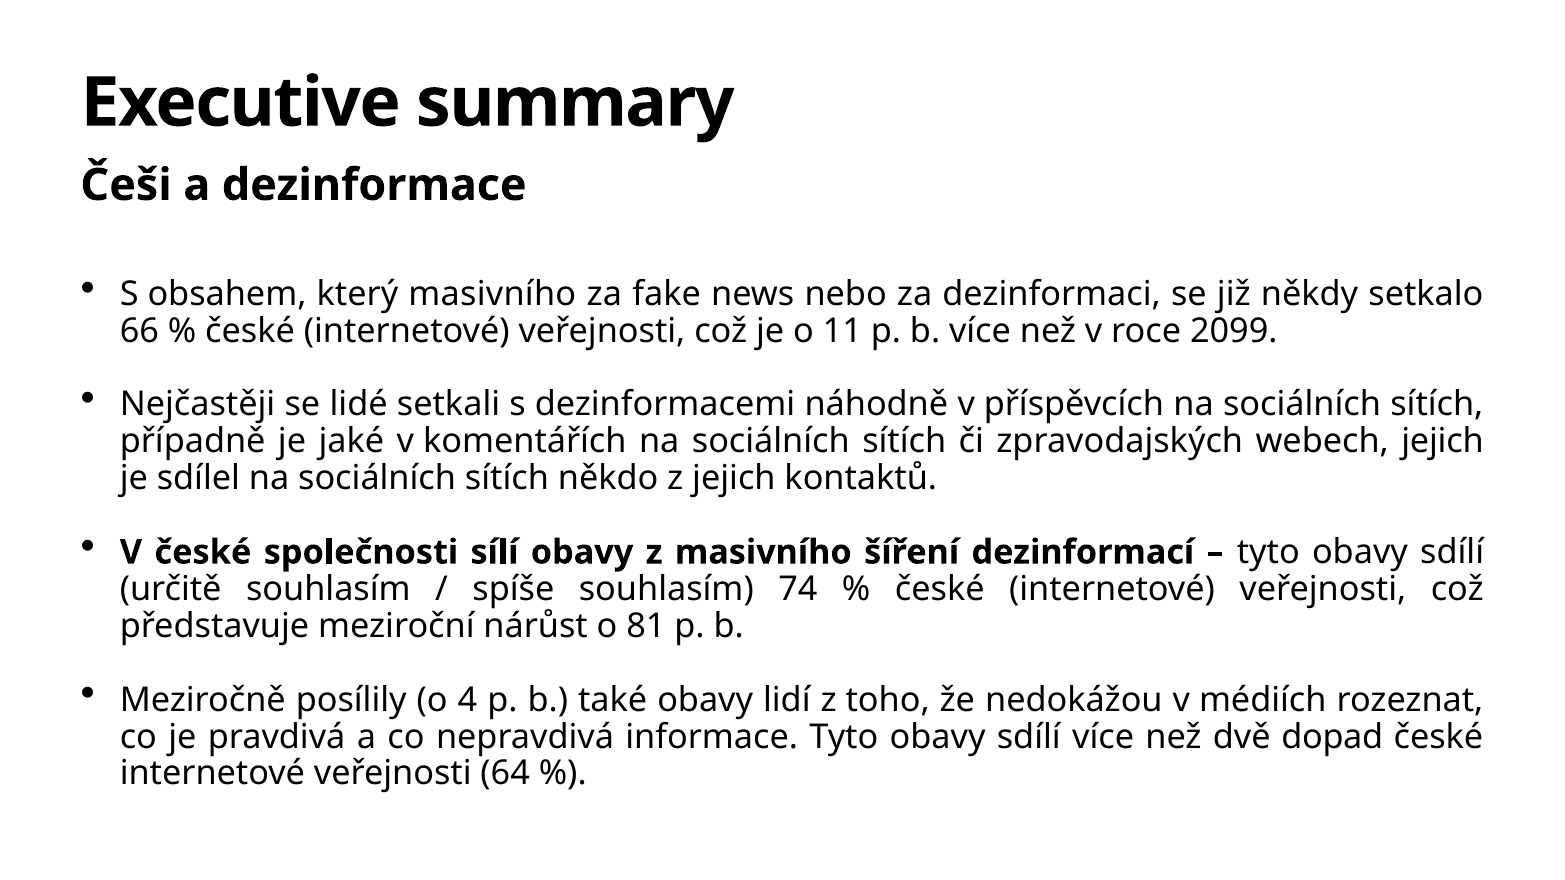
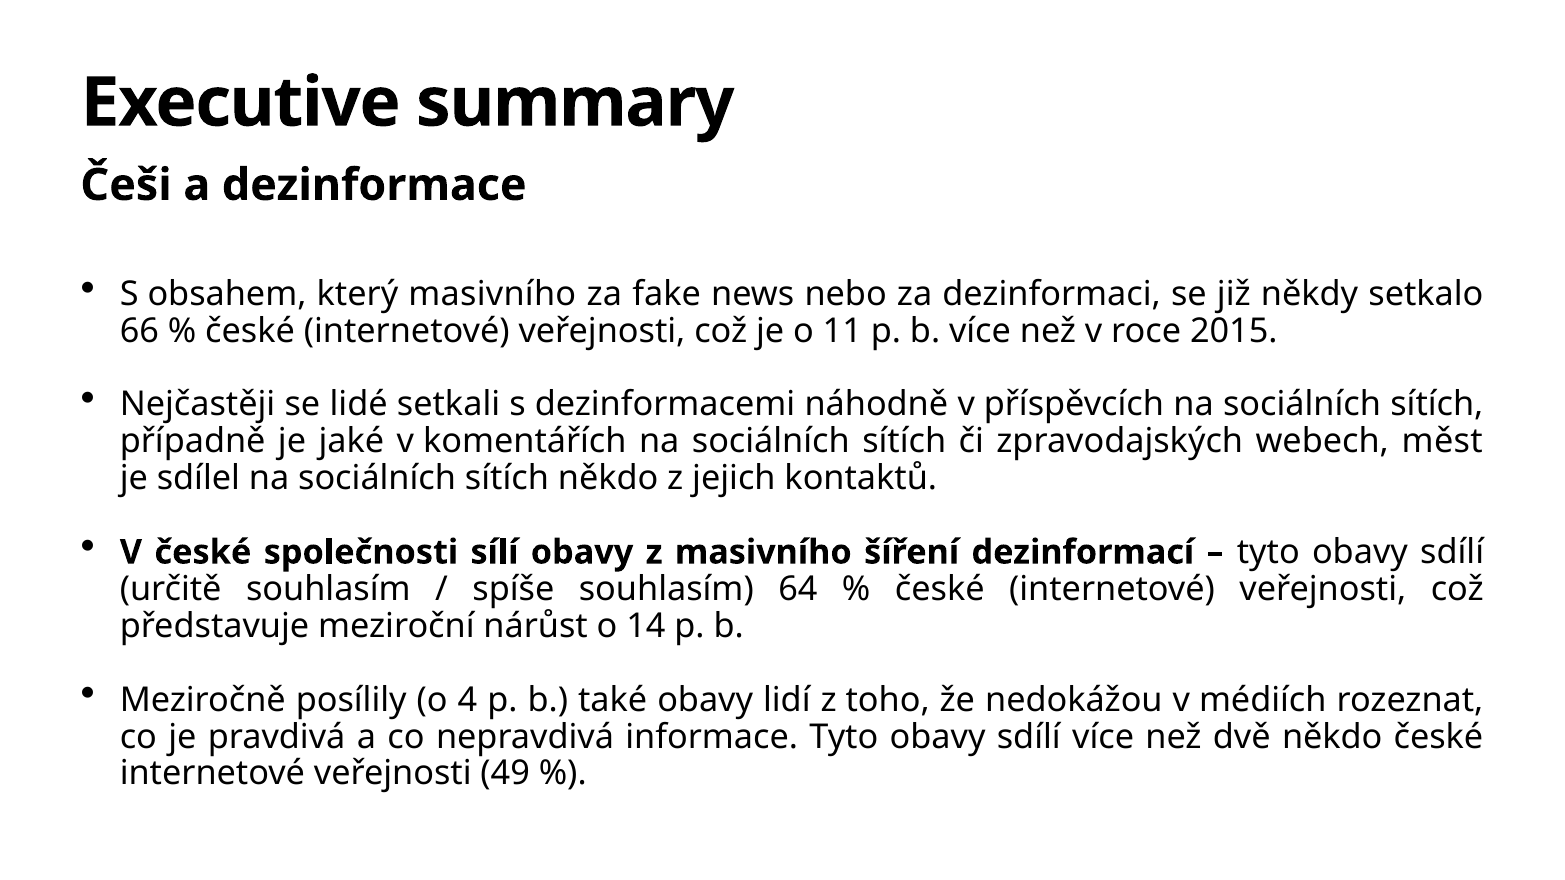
2099: 2099 -> 2015
webech jejich: jejich -> měst
74: 74 -> 64
81: 81 -> 14
dvě dopad: dopad -> někdo
64: 64 -> 49
